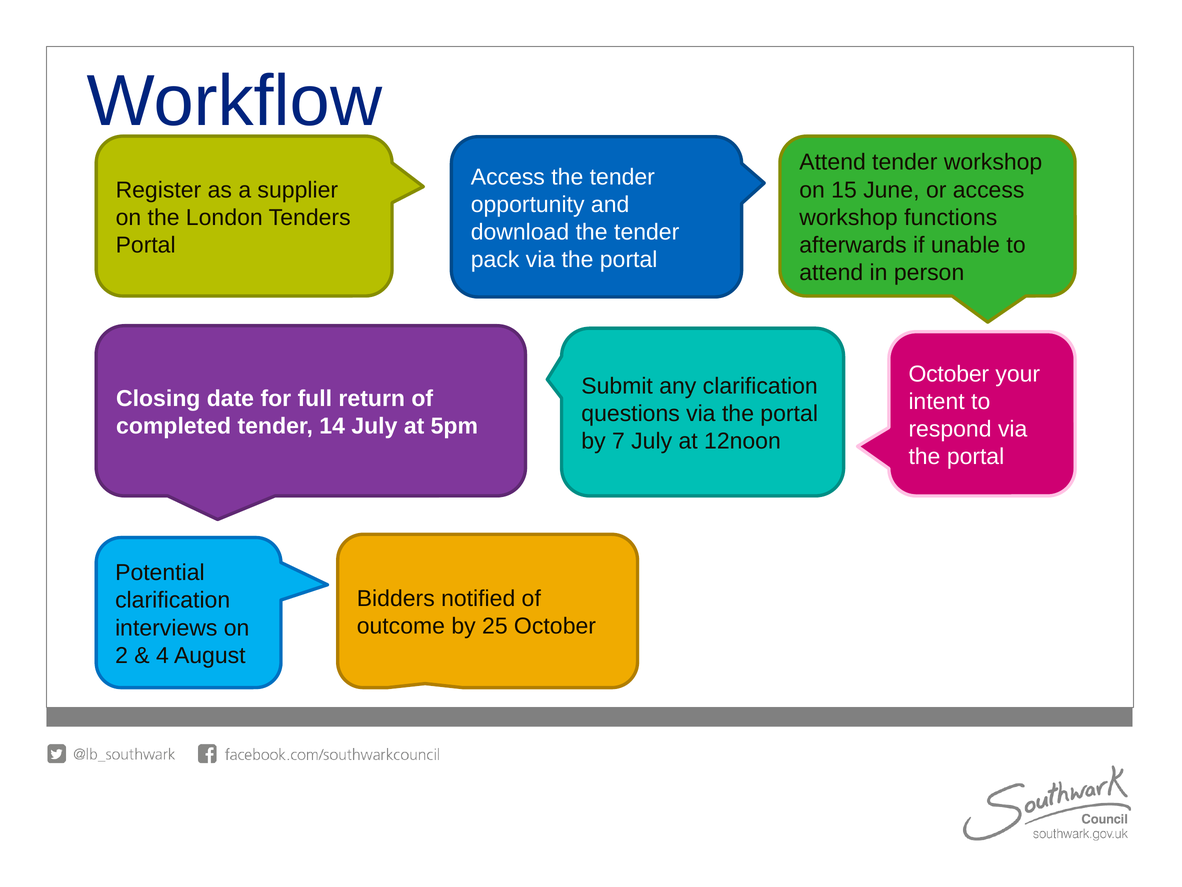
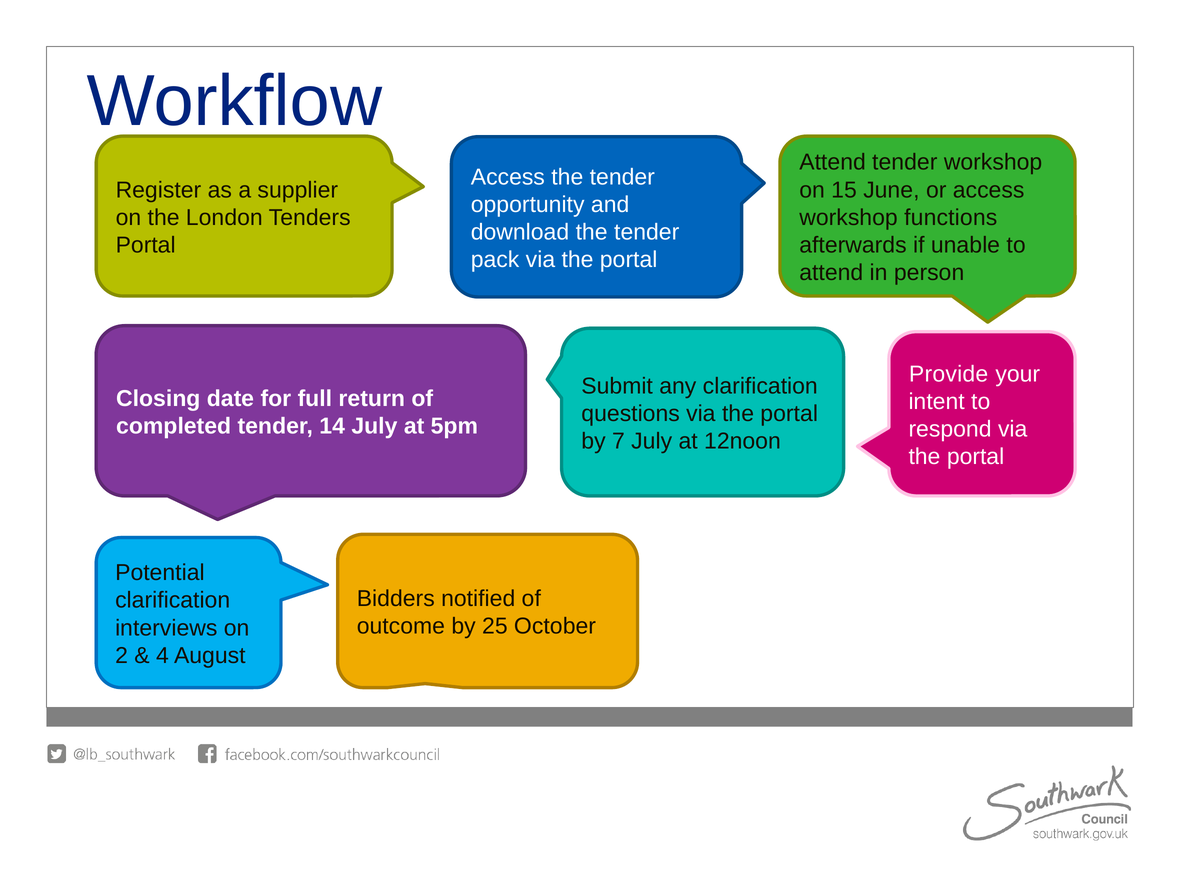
October at (949, 374): October -> Provide
